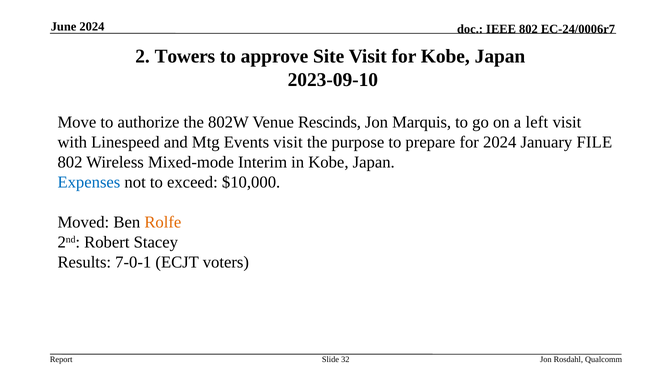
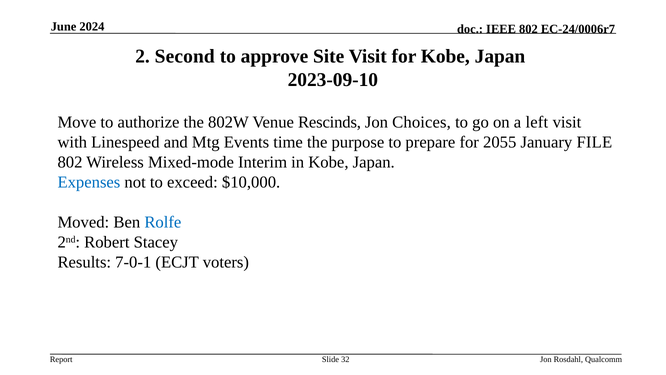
Towers: Towers -> Second
Marquis: Marquis -> Choices
Events visit: visit -> time
for 2024: 2024 -> 2055
Rolfe colour: orange -> blue
